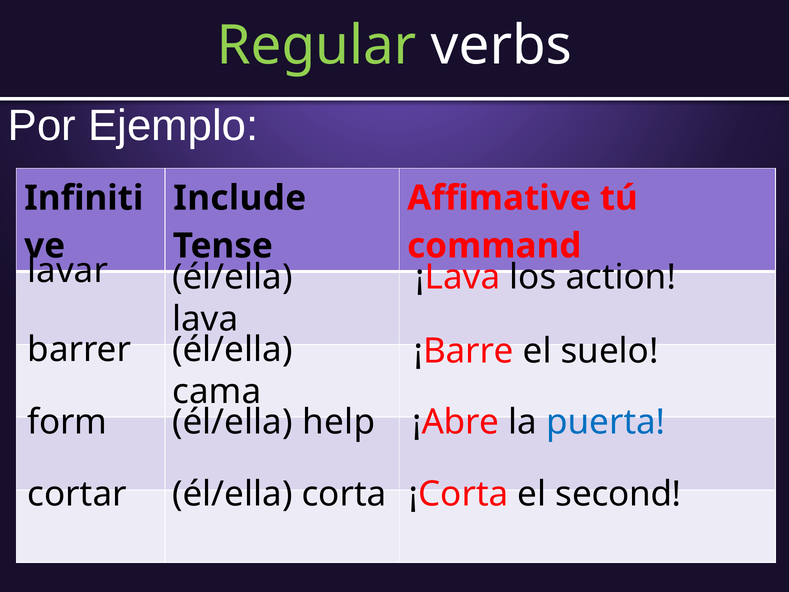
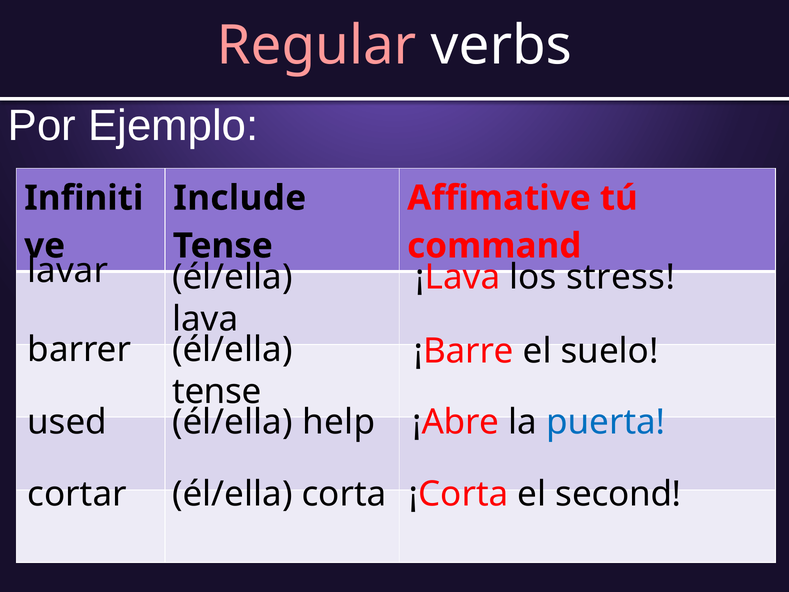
Regular colour: light green -> pink
action: action -> stress
cama at (217, 392): cama -> tense
form: form -> used
